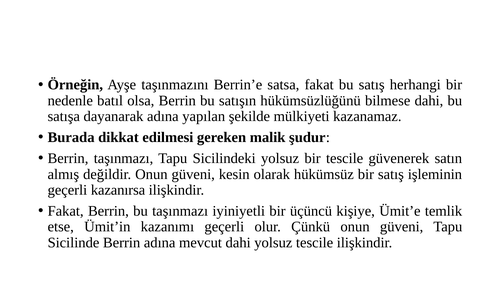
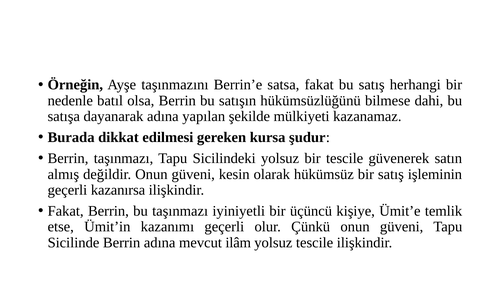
malik: malik -> kursa
mevcut dahi: dahi -> ilâm
